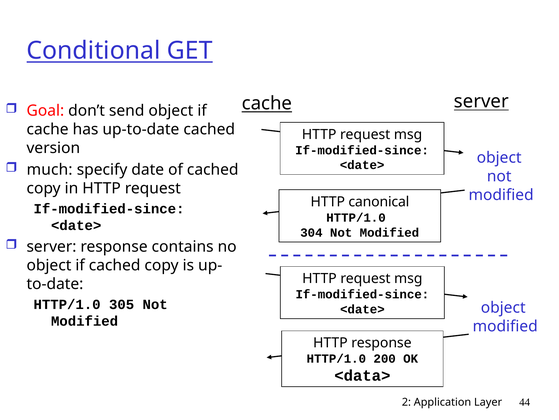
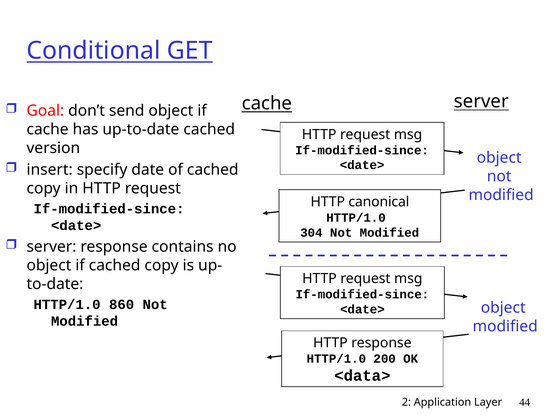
much: much -> insert
305: 305 -> 860
